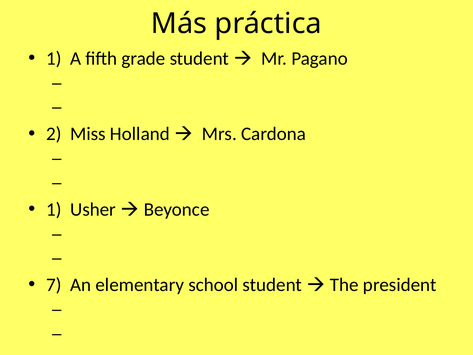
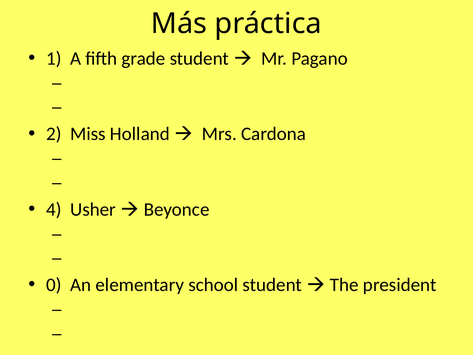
1 at (54, 209): 1 -> 4
7: 7 -> 0
